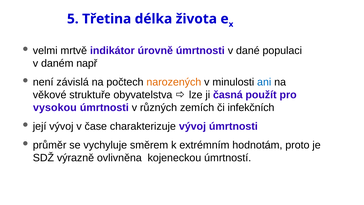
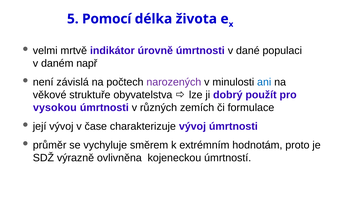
Třetina: Třetina -> Pomocí
narozených colour: orange -> purple
časná: časná -> dobrý
infekčních: infekčních -> formulace
